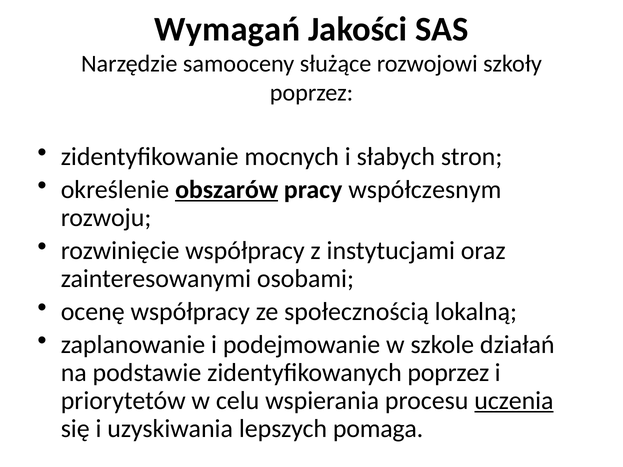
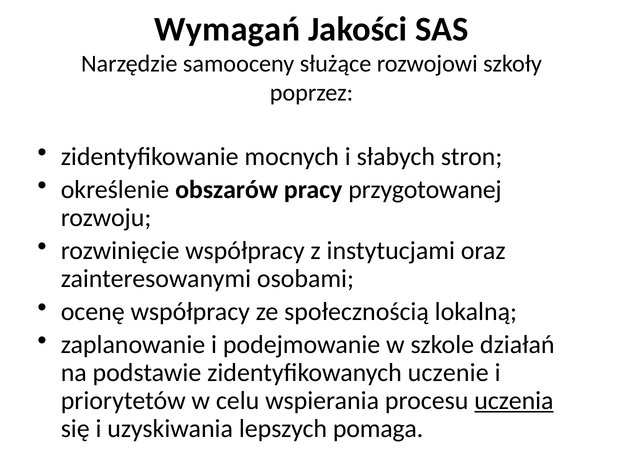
obszarów underline: present -> none
współczesnym: współczesnym -> przygotowanej
zidentyfikowanych poprzez: poprzez -> uczenie
